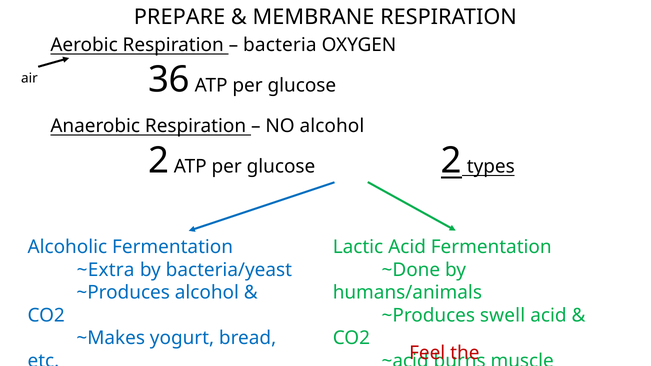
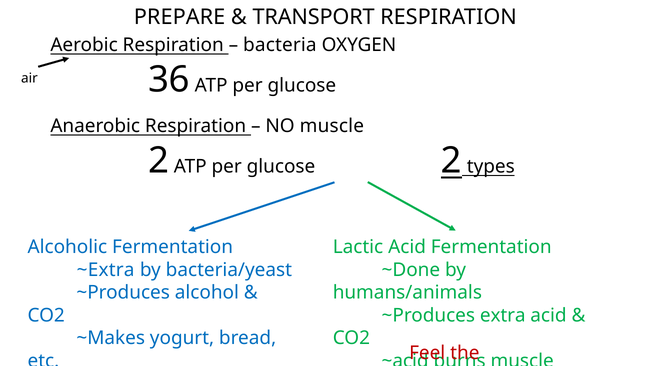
MEMBRANE: MEMBRANE -> TRANSPORT
NO alcohol: alcohol -> muscle
swell: swell -> extra
